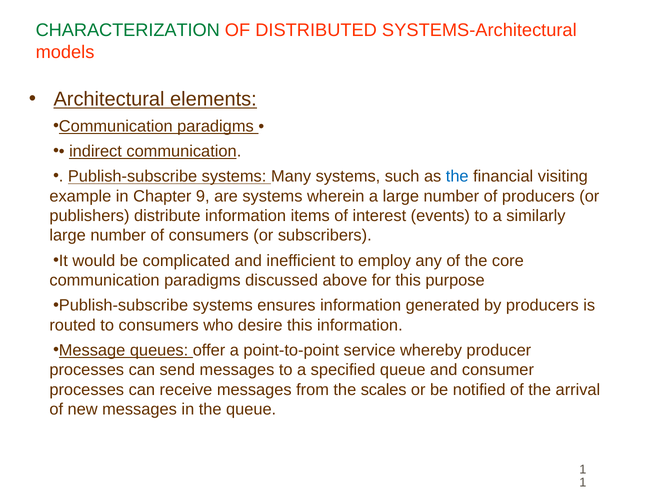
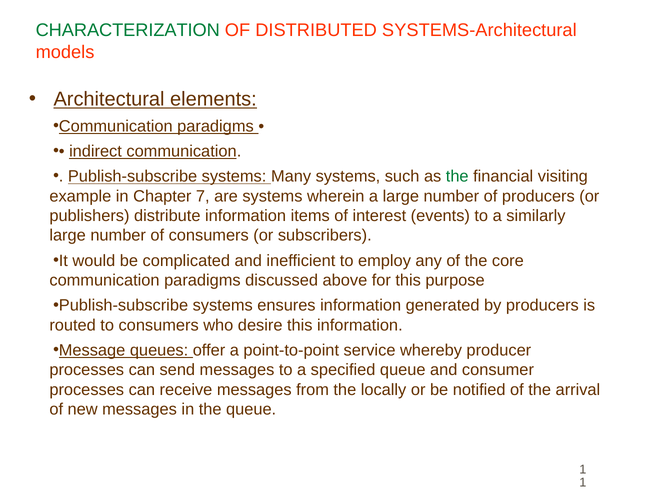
the at (457, 176) colour: blue -> green
9: 9 -> 7
scales: scales -> locally
